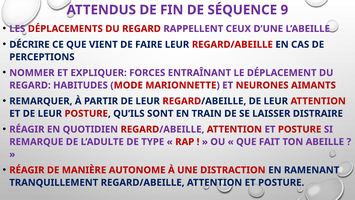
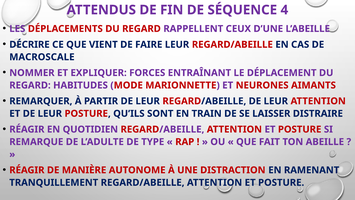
9: 9 -> 4
PERCEPTIONS: PERCEPTIONS -> MACROSCALE
